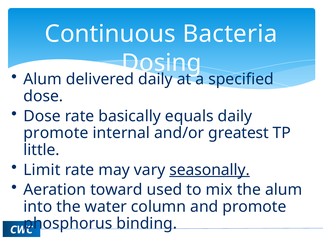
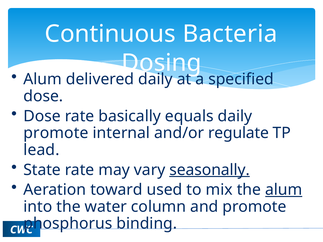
greatest: greatest -> regulate
little: little -> lead
Limit: Limit -> State
alum at (284, 190) underline: none -> present
